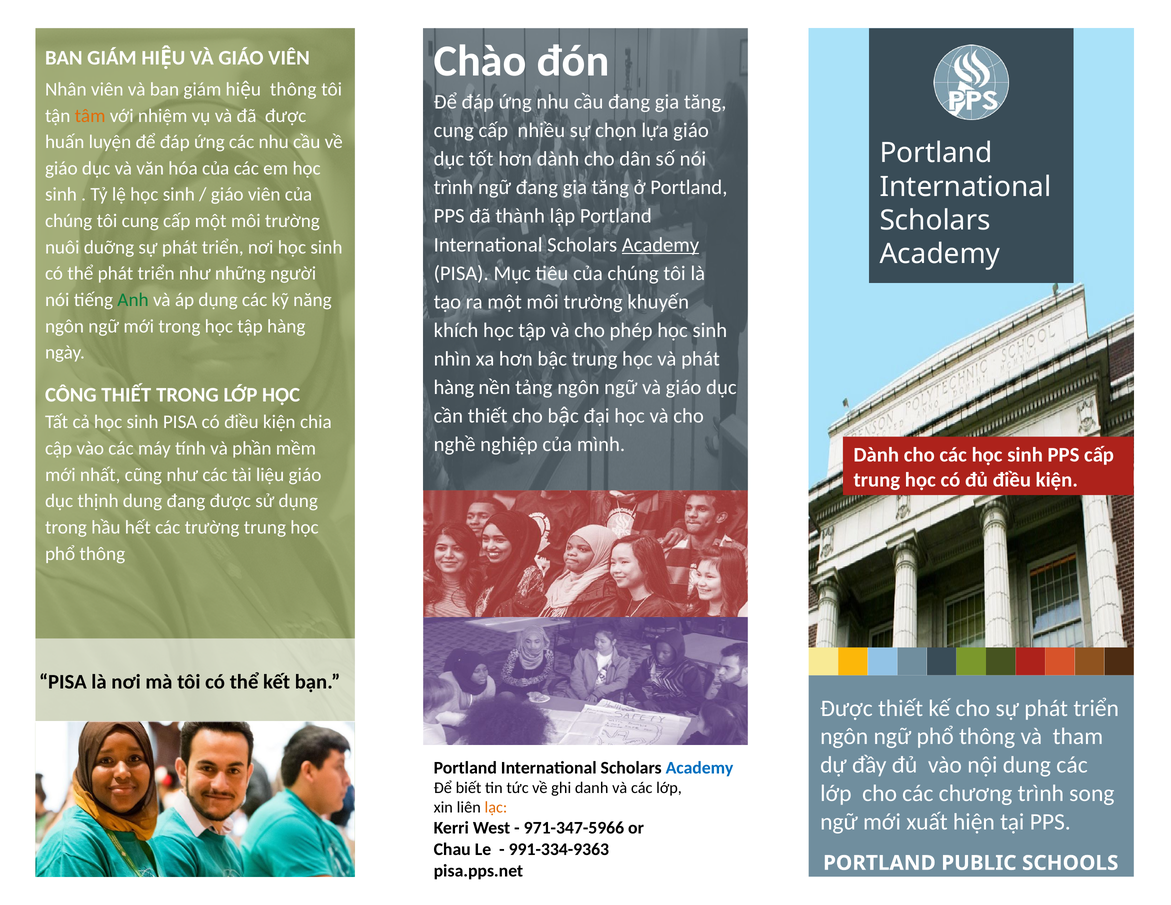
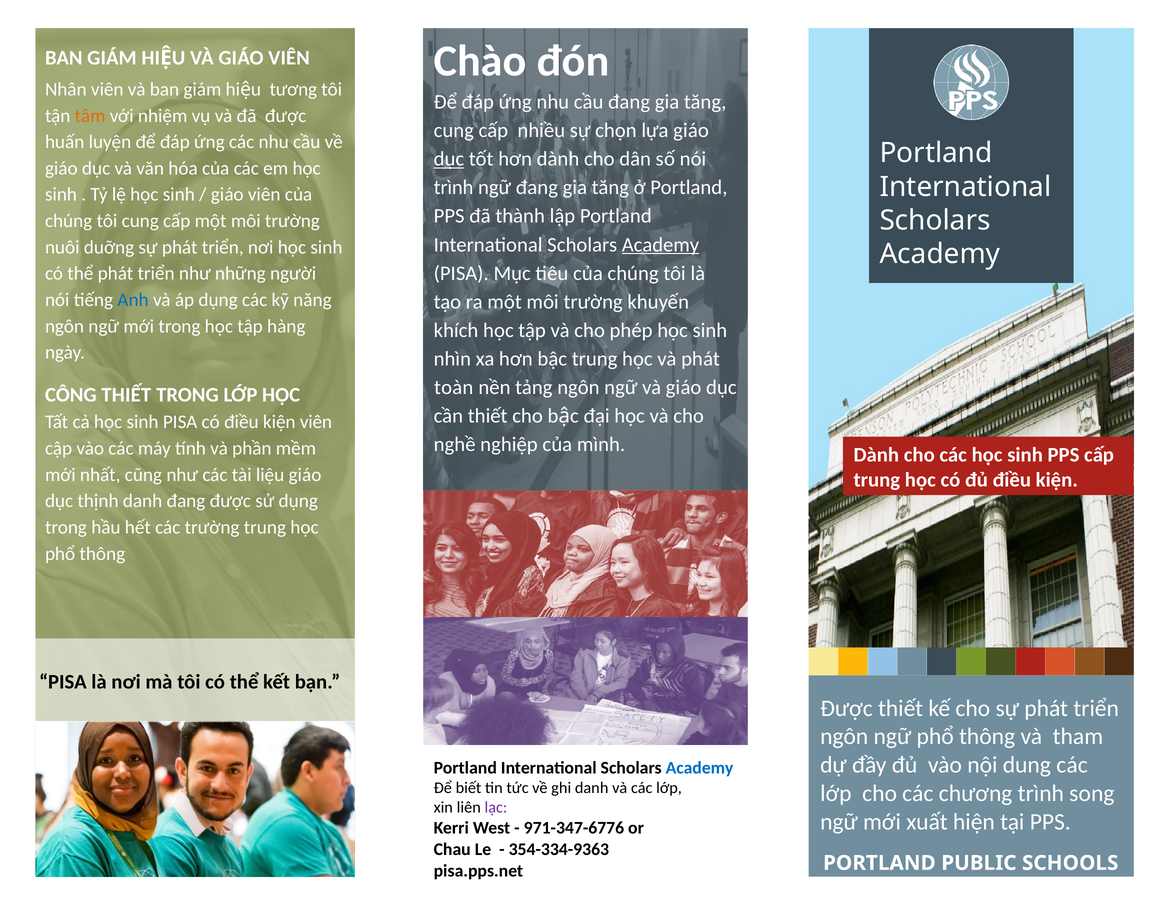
thông at (293, 89): thông -> tương
dục at (449, 159) underline: none -> present
Anh colour: green -> blue
hàng at (454, 387): hàng -> toàn
kiện chia: chia -> viên
thịnh dung: dung -> danh
lạc colour: orange -> purple
971-347-5966: 971-347-5966 -> 971-347-6776
991-334-9363: 991-334-9363 -> 354-334-9363
